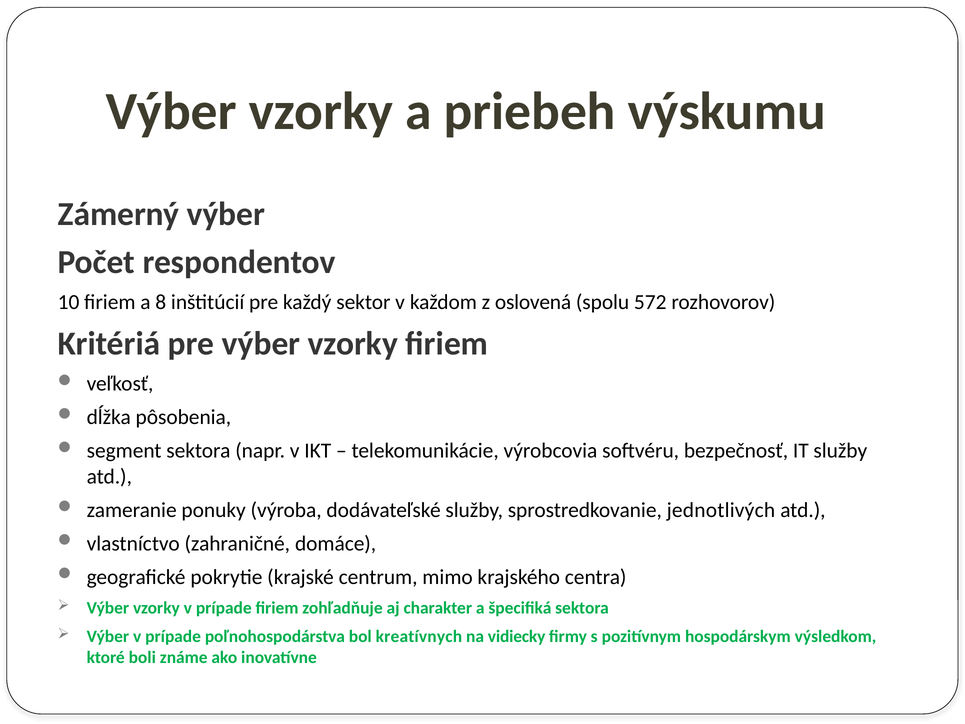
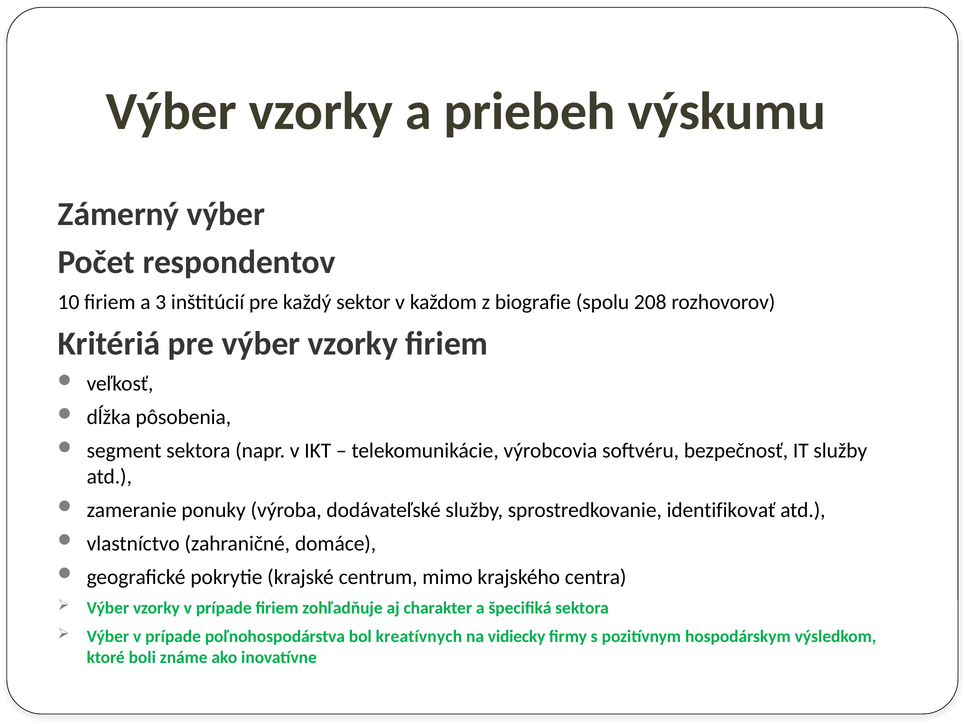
8: 8 -> 3
oslovená: oslovená -> biografie
572: 572 -> 208
jednotlivých: jednotlivých -> identifikovať
